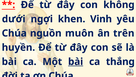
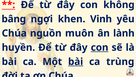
dưới: dưới -> bâng
trên: trên -> lành
con at (100, 47) underline: none -> present
thắng: thắng -> trùng
